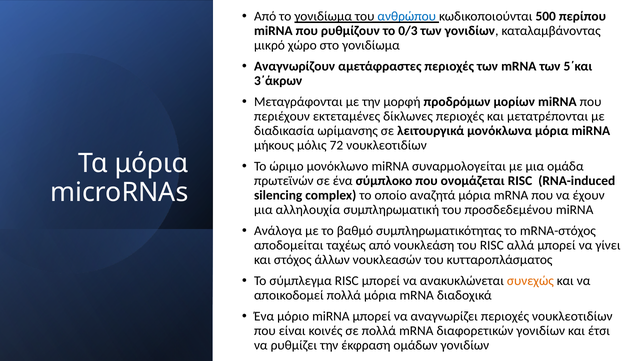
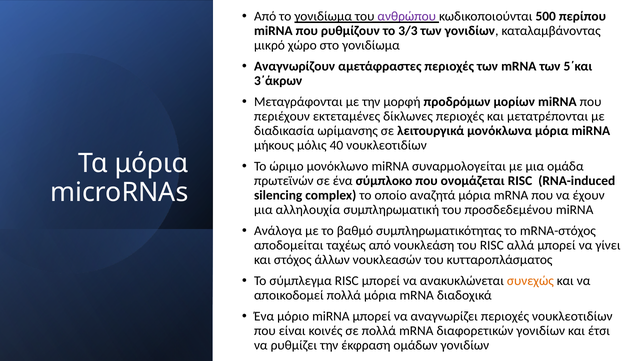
ανθρώπου colour: blue -> purple
0/3: 0/3 -> 3/3
72: 72 -> 40
